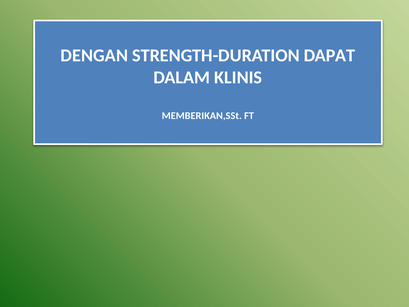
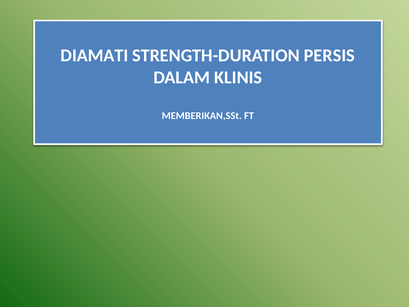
DENGAN: DENGAN -> DIAMATI
DAPAT: DAPAT -> PERSIS
